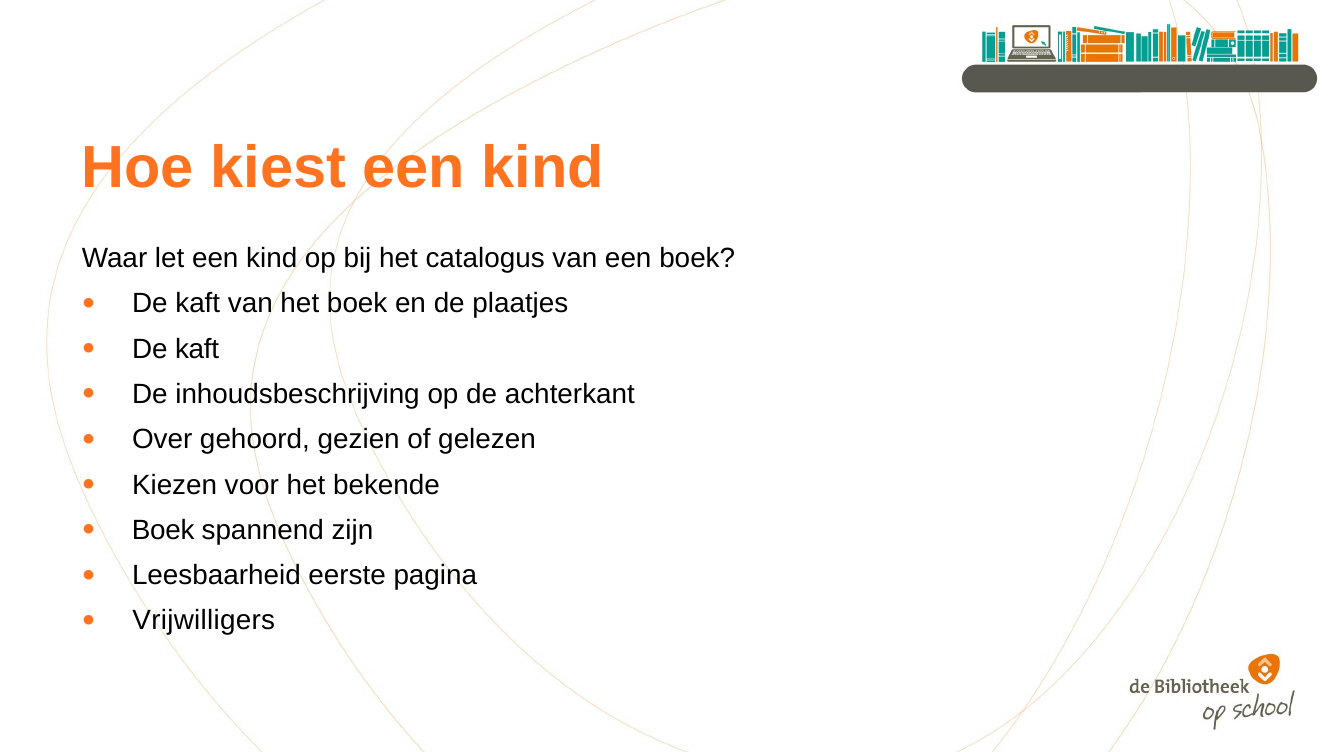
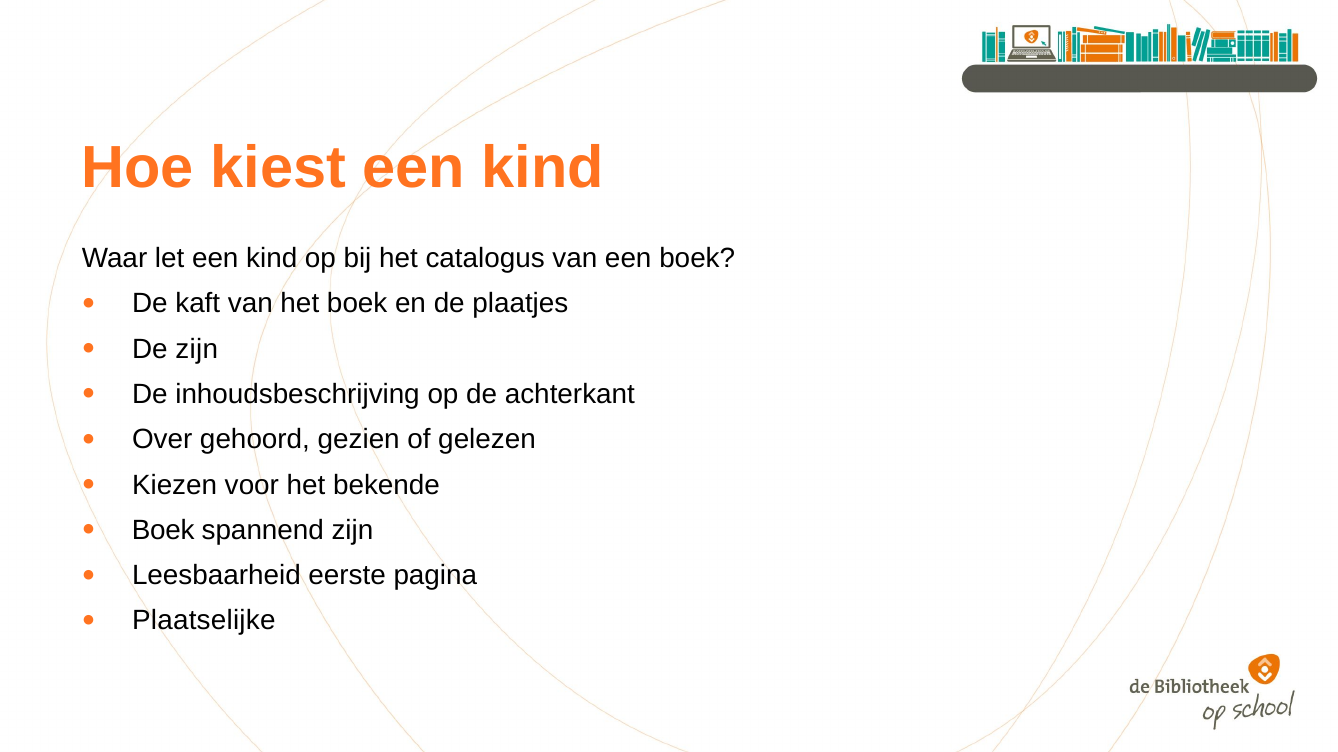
kaft at (197, 349): kaft -> zijn
Vrijwilligers: Vrijwilligers -> Plaatselijke
